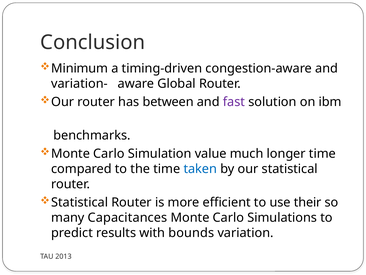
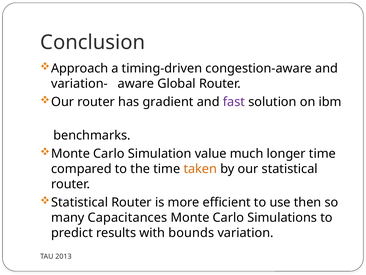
Minimum: Minimum -> Approach
between: between -> gradient
taken colour: blue -> orange
their: their -> then
